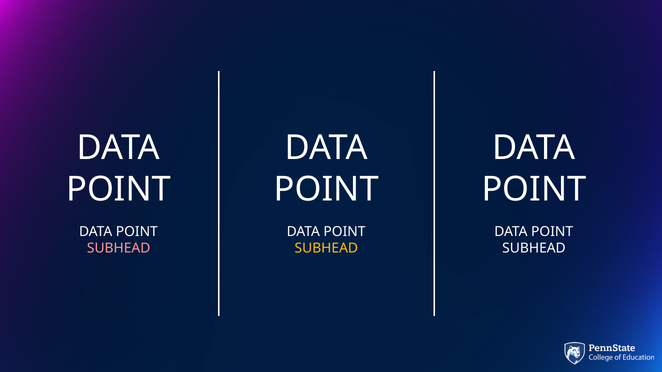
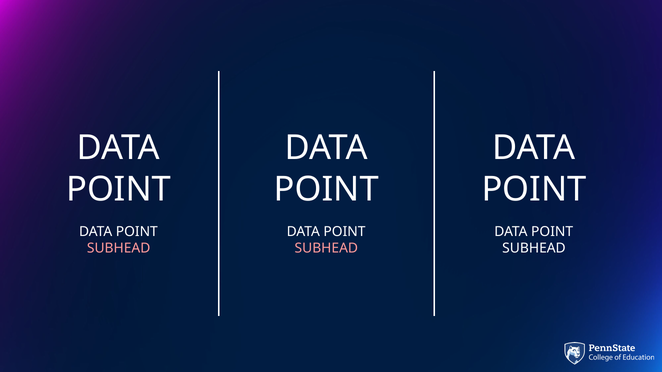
SUBHEAD at (326, 249) colour: yellow -> pink
